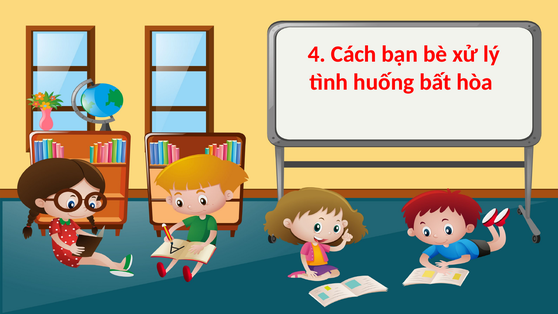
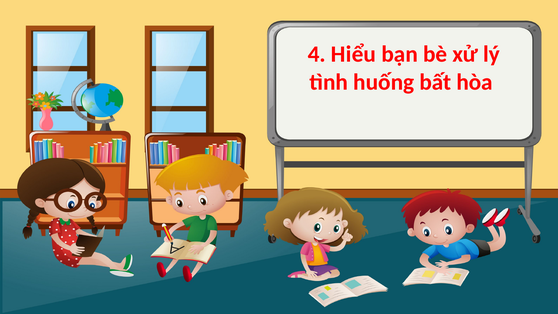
Cách: Cách -> Hiểu
